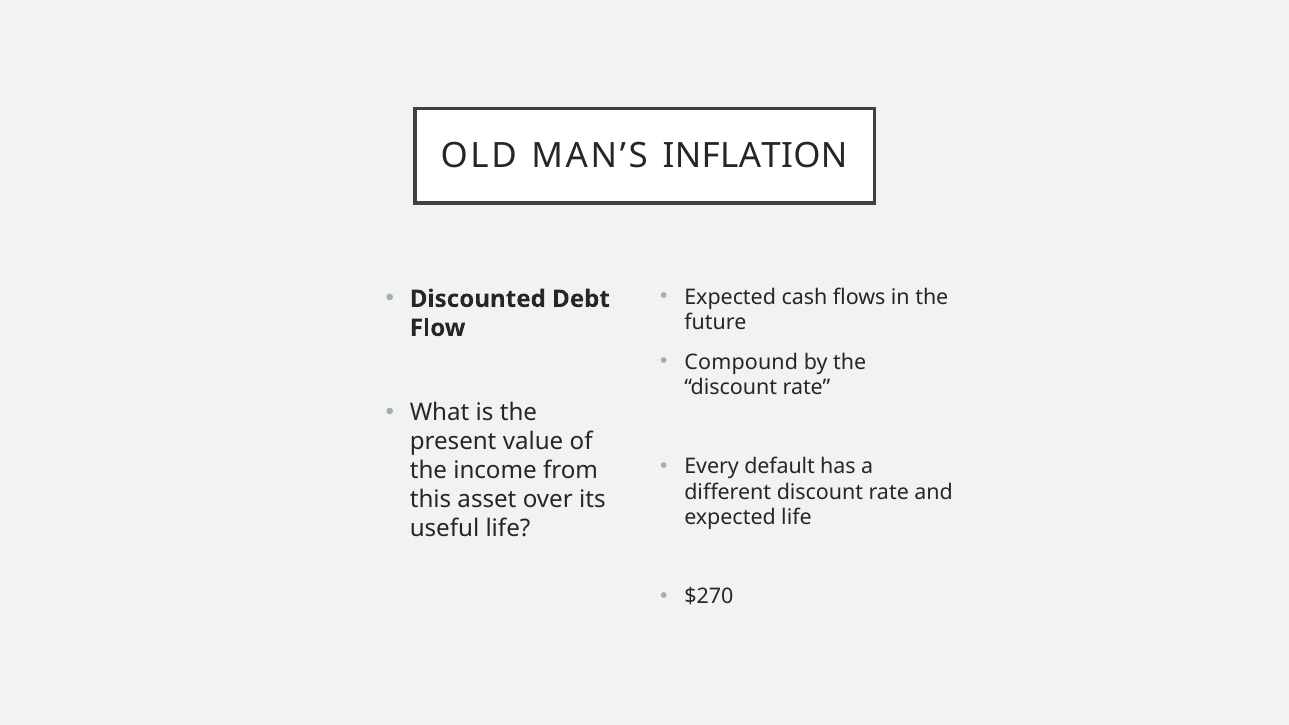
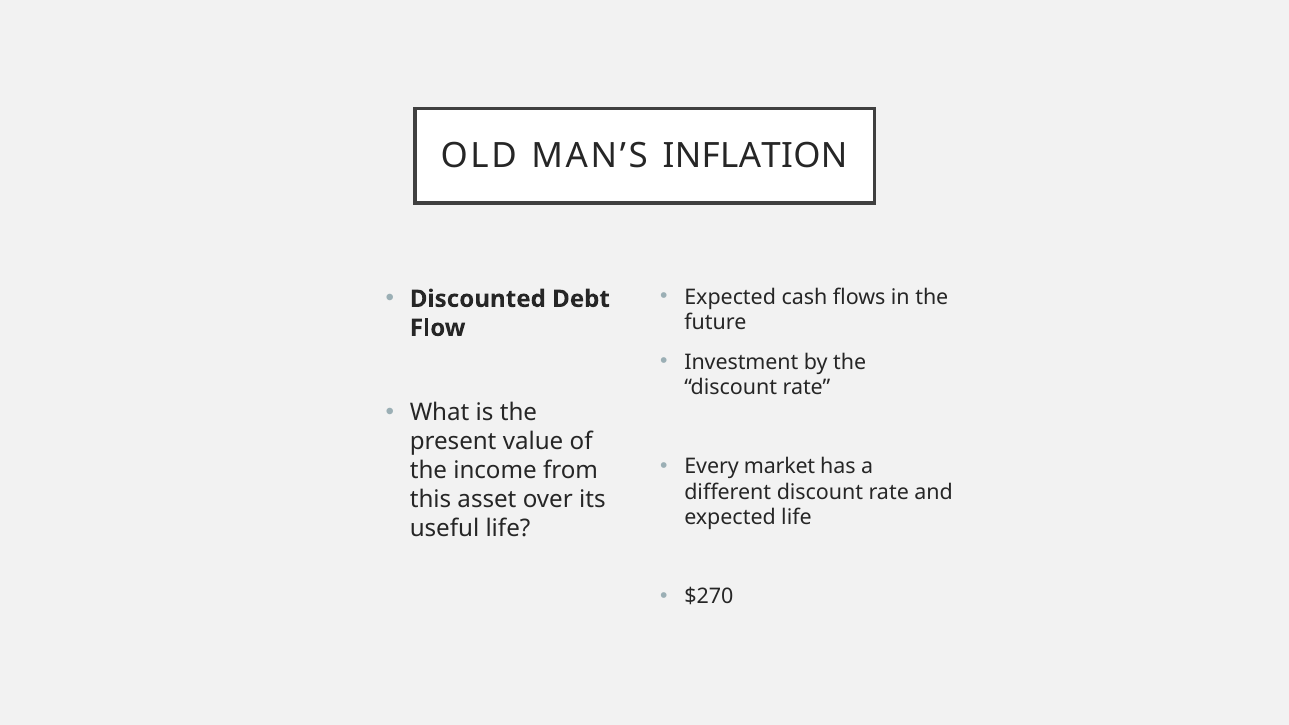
Compound: Compound -> Investment
default: default -> market
